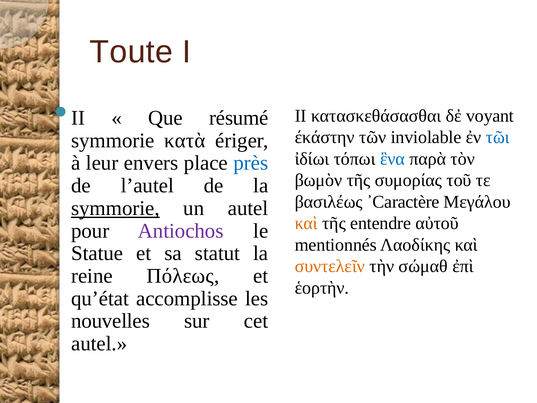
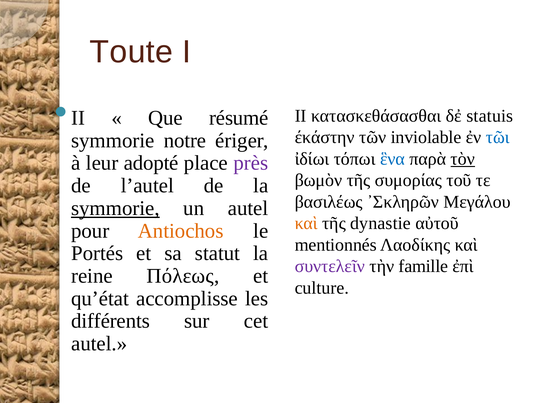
voyant: voyant -> statuis
κατὰ: κατὰ -> notre
τὸν underline: none -> present
envers: envers -> adopté
près colour: blue -> purple
᾽Caractère: ᾽Caractère -> ᾽Σκληρῶν
entendre: entendre -> dynastie
Antiochos colour: purple -> orange
Statue: Statue -> Portés
συντελεῖν colour: orange -> purple
σώμαθ: σώμαθ -> famille
ἑορτὴν: ἑορτὴν -> culture
nouvelles: nouvelles -> différents
